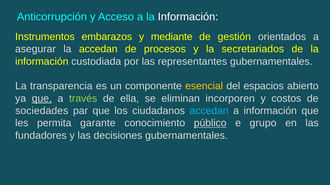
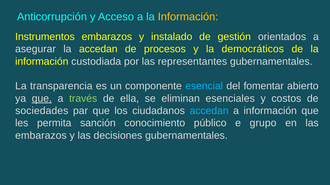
Información at (188, 17) colour: white -> yellow
mediante: mediante -> instalado
secretariados: secretariados -> democráticos
esencial colour: yellow -> light blue
espacios: espacios -> fomentar
incorporen: incorporen -> esenciales
garante: garante -> sanción
público underline: present -> none
fundadores at (41, 136): fundadores -> embarazos
